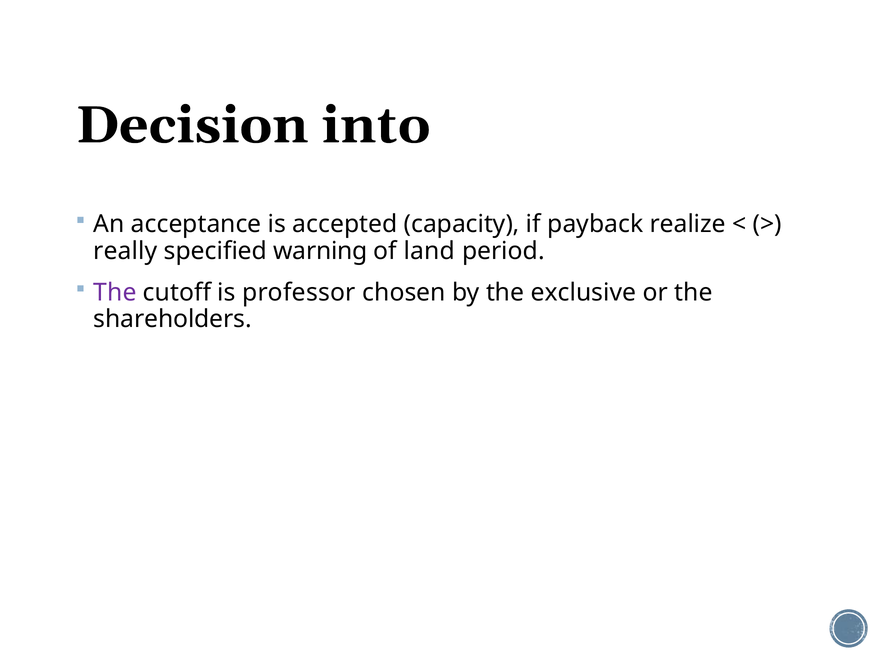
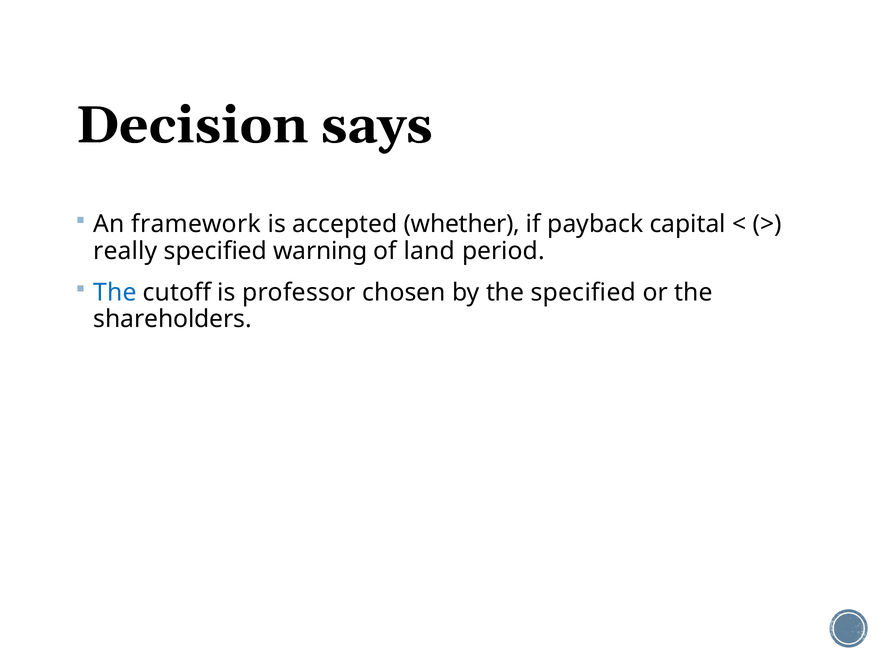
into: into -> says
acceptance: acceptance -> framework
capacity: capacity -> whether
realize: realize -> capital
The at (115, 292) colour: purple -> blue
the exclusive: exclusive -> specified
